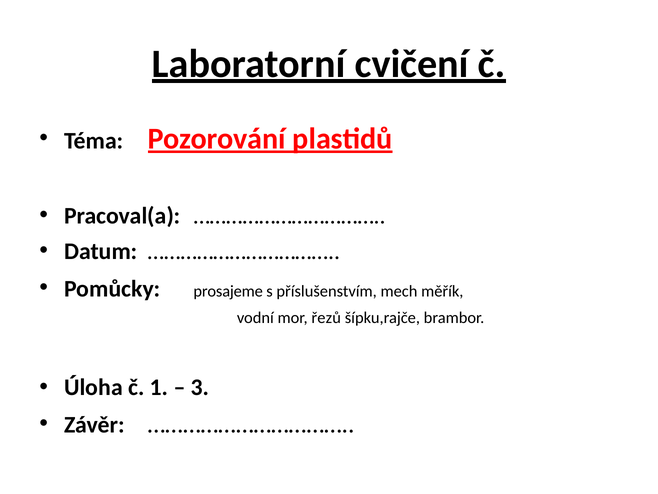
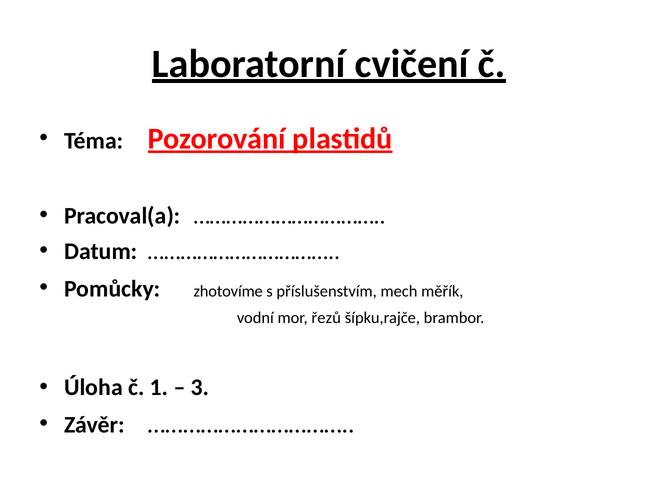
prosajeme: prosajeme -> zhotovíme
